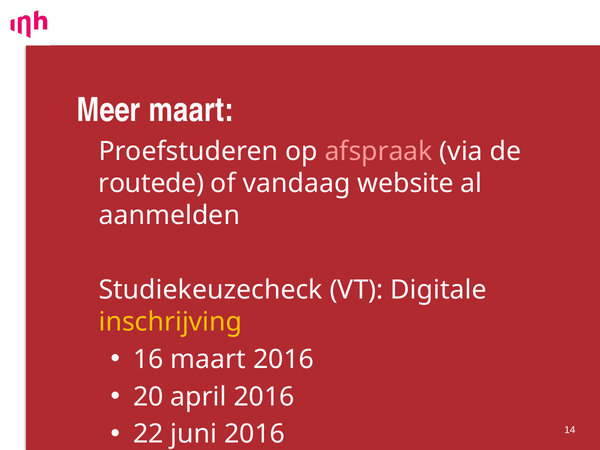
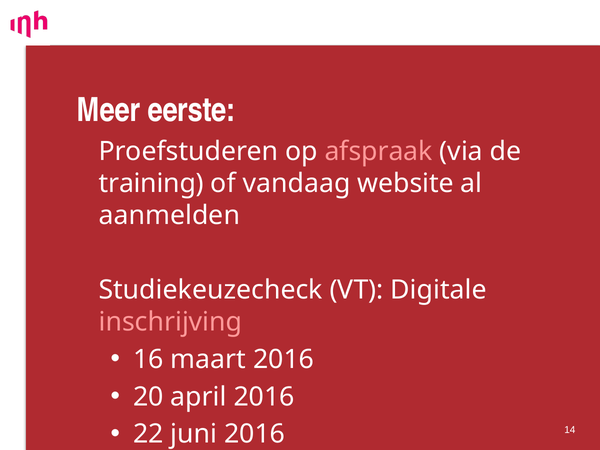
Meer maart: maart -> eerste
routede: routede -> training
inschrijving colour: yellow -> pink
